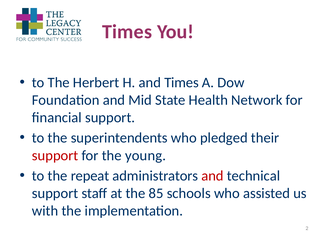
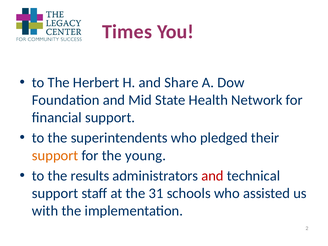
and Times: Times -> Share
support at (55, 155) colour: red -> orange
repeat: repeat -> results
85: 85 -> 31
